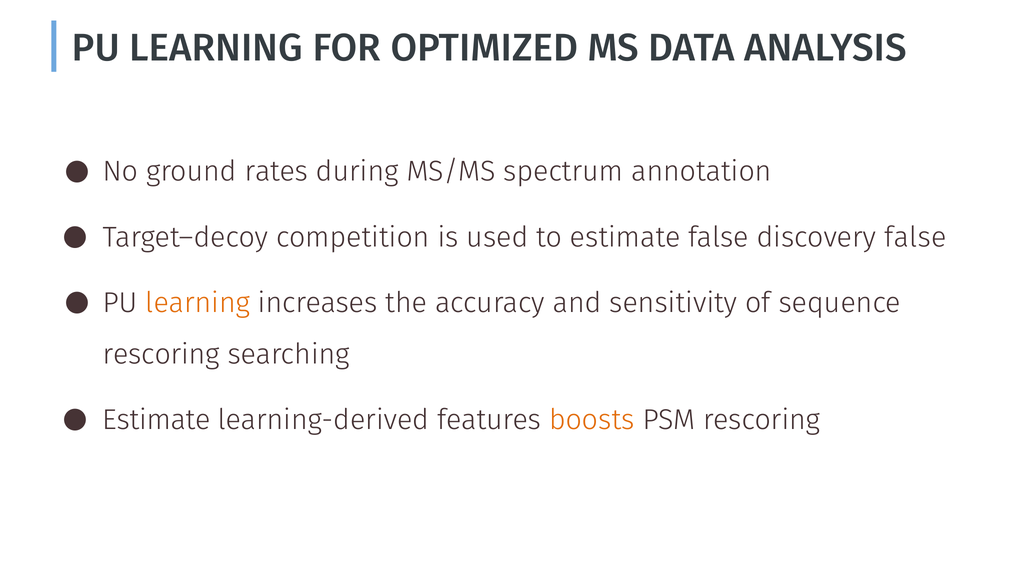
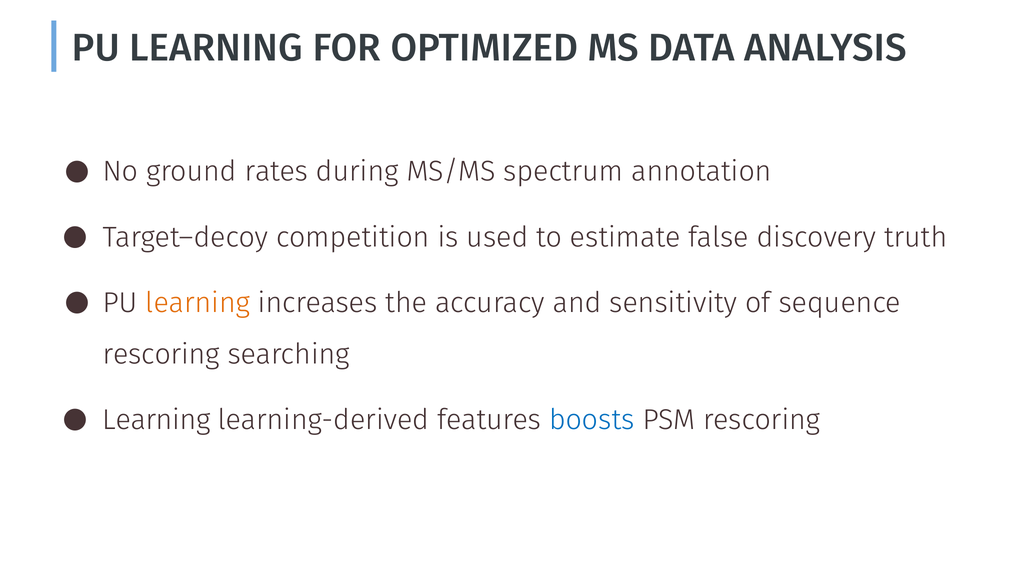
discovery false: false -> truth
Estimate at (156, 420): Estimate -> Learning
boosts colour: orange -> blue
